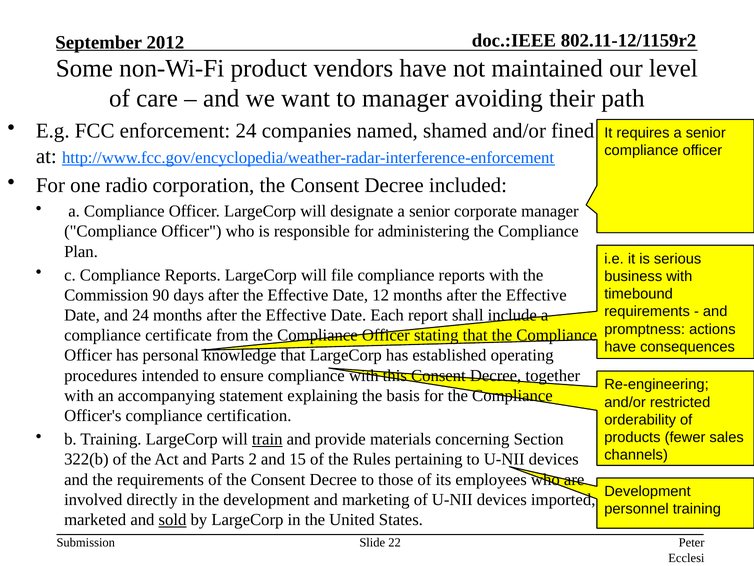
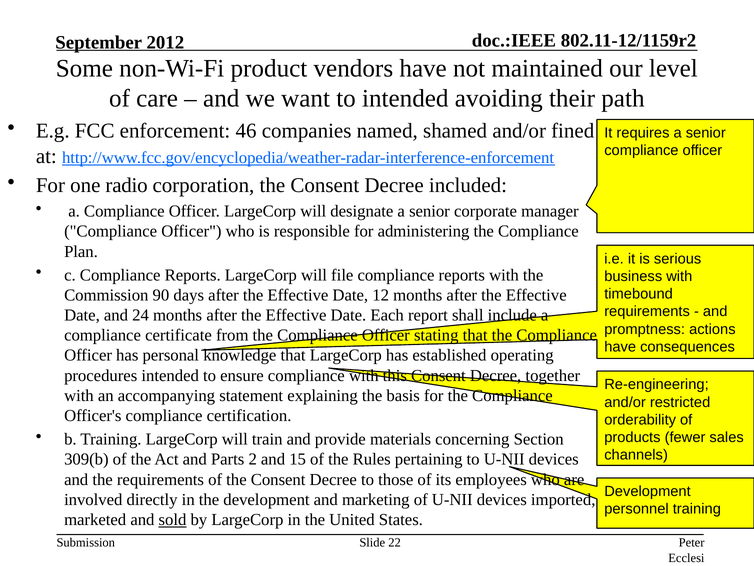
to manager: manager -> intended
enforcement 24: 24 -> 46
train underline: present -> none
322(b: 322(b -> 309(b
